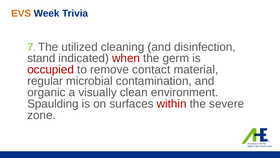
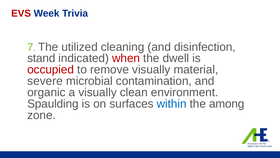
EVS colour: orange -> red
germ: germ -> dwell
remove contact: contact -> visually
regular: regular -> severe
within colour: red -> blue
severe: severe -> among
